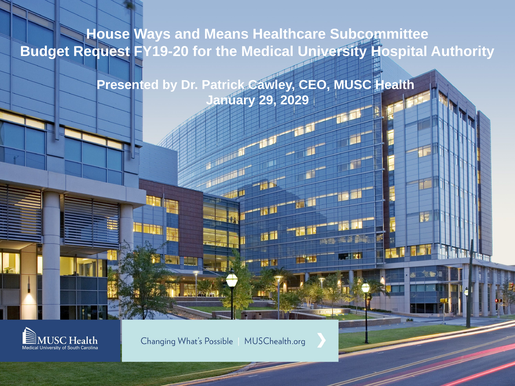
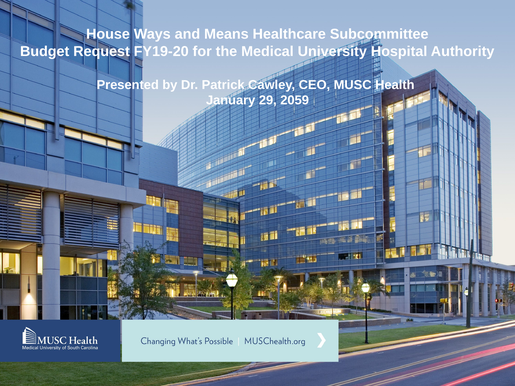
2029: 2029 -> 2059
